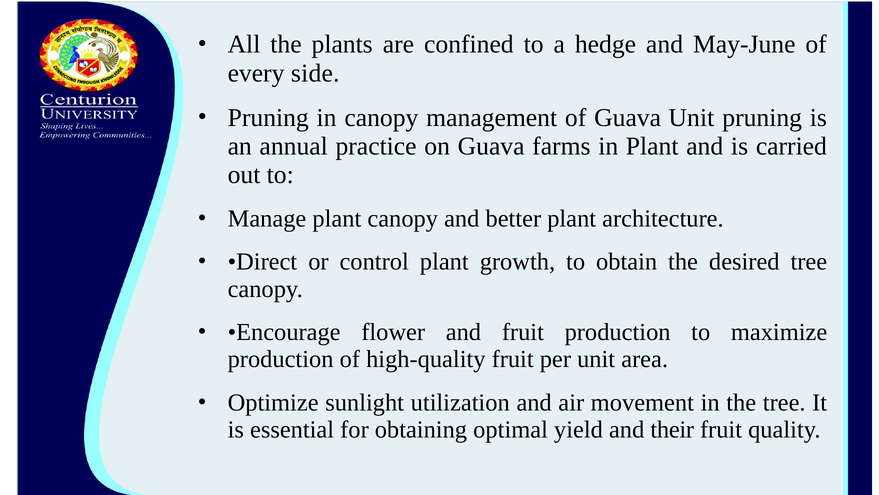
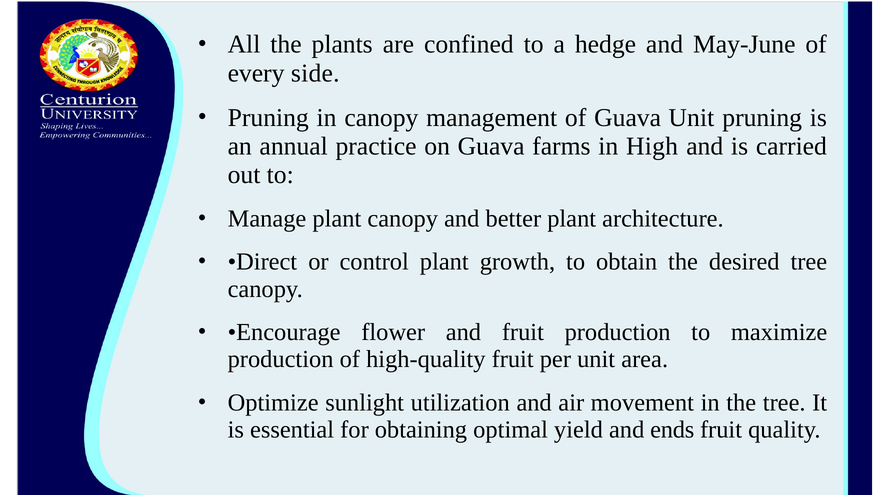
in Plant: Plant -> High
their: their -> ends
